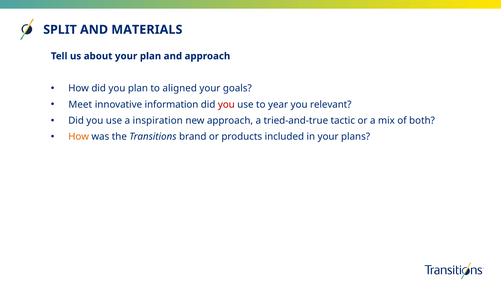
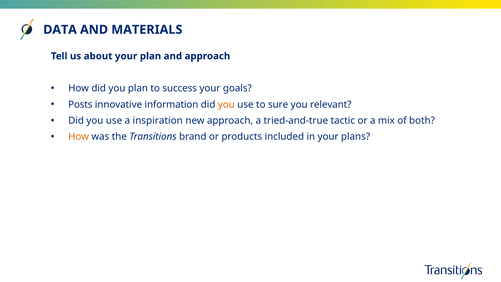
SPLIT: SPLIT -> DATA
aligned: aligned -> success
Meet: Meet -> Posts
you at (226, 104) colour: red -> orange
year: year -> sure
